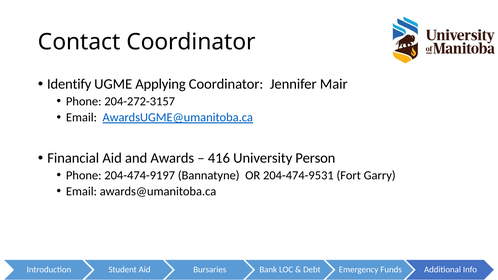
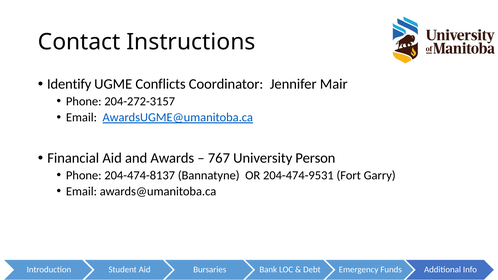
Contact Coordinator: Coordinator -> Instructions
Applying: Applying -> Conflicts
416: 416 -> 767
204-474-9197: 204-474-9197 -> 204-474-8137
